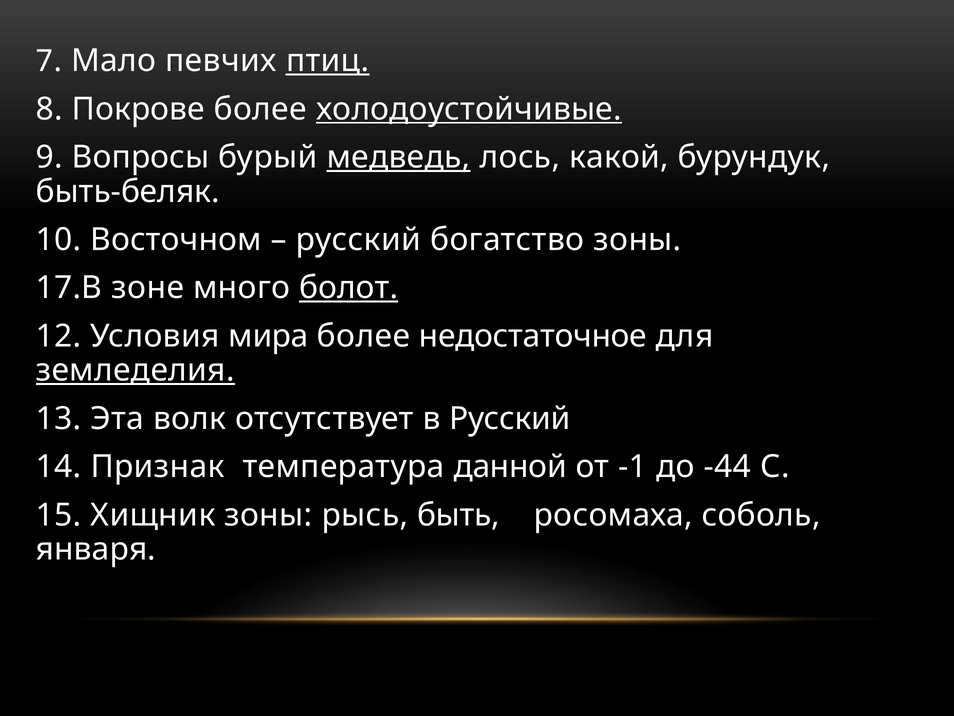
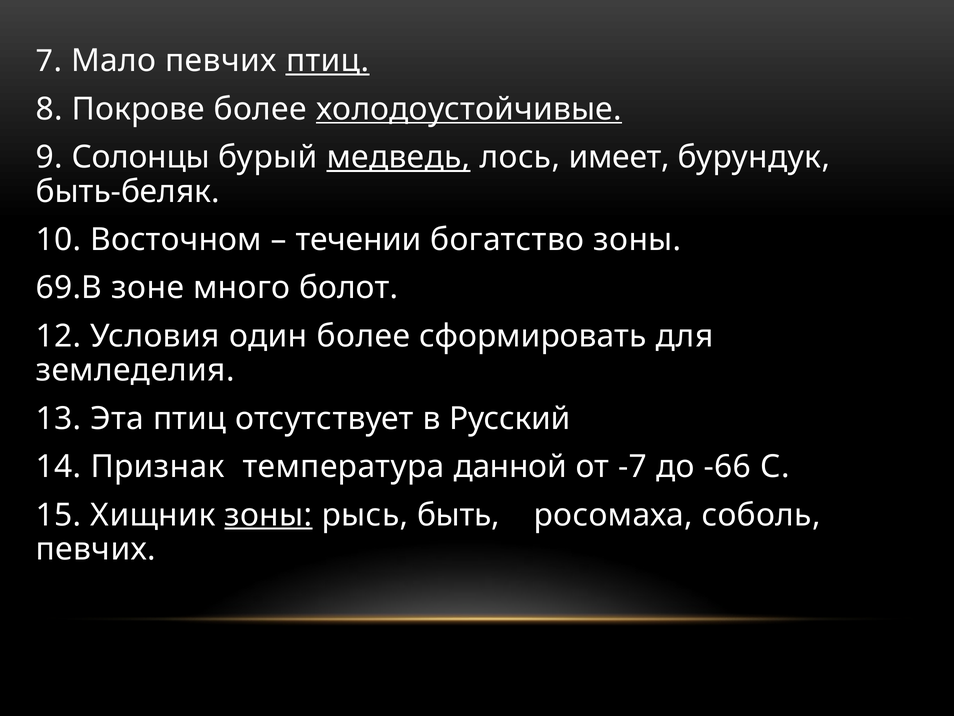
Вопросы: Вопросы -> Солонцы
какой: какой -> имеет
русский at (358, 240): русский -> течении
17.В: 17.В -> 69.В
болот underline: present -> none
мира: мира -> один
недостаточное: недостаточное -> сформировать
земледелия underline: present -> none
Эта волк: волк -> птиц
-1: -1 -> -7
-44: -44 -> -66
зоны at (268, 515) underline: none -> present
января at (96, 549): января -> певчих
